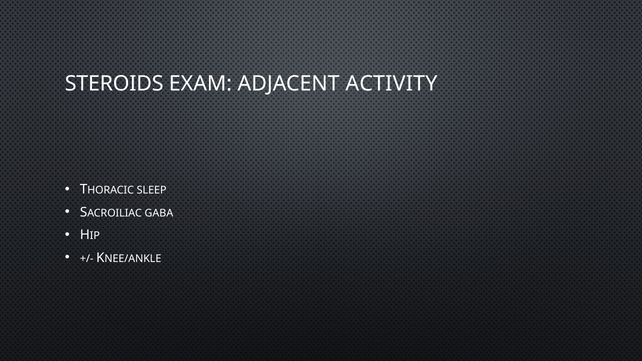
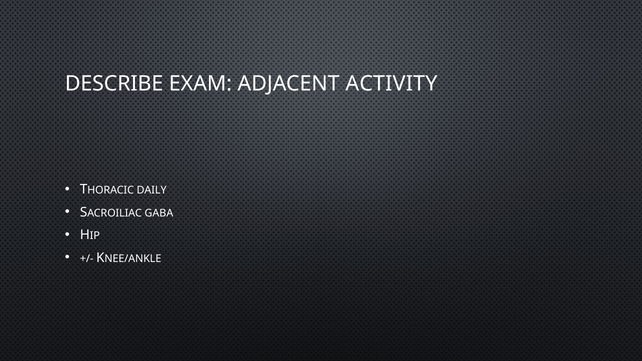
STEROIDS: STEROIDS -> DESCRIBE
SLEEP: SLEEP -> DAILY
